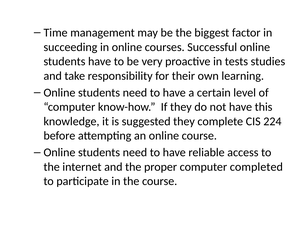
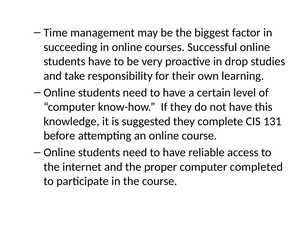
tests: tests -> drop
224: 224 -> 131
